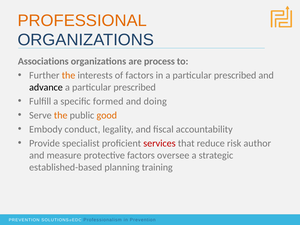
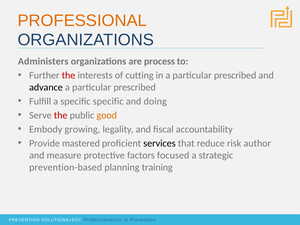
Associations: Associations -> Administers
the at (69, 75) colour: orange -> red
of factors: factors -> cutting
specific formed: formed -> specific
the at (61, 115) colour: orange -> red
conduct: conduct -> growing
specialist: specialist -> mastered
services colour: red -> black
oversee: oversee -> focused
established-based: established-based -> prevention-based
